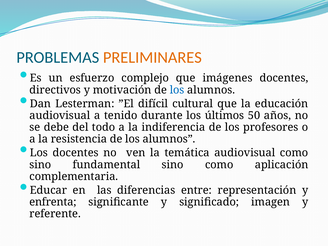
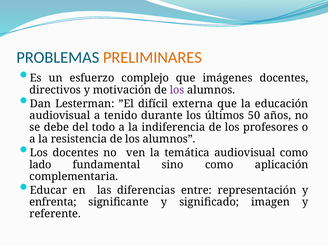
los at (177, 90) colour: blue -> purple
cultural: cultural -> externa
sino at (40, 165): sino -> lado
